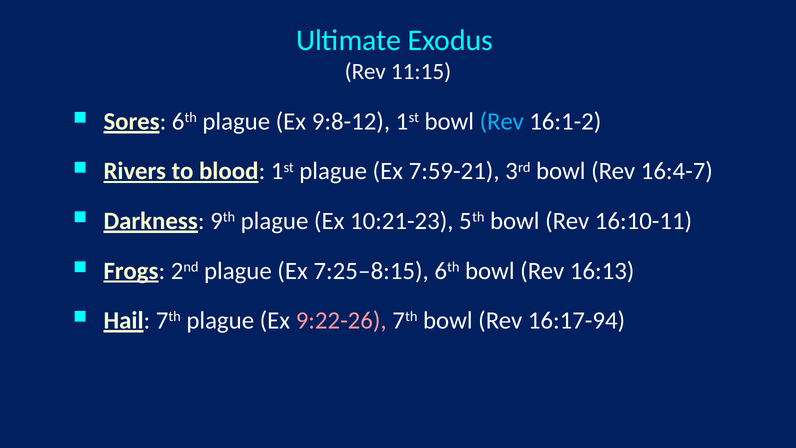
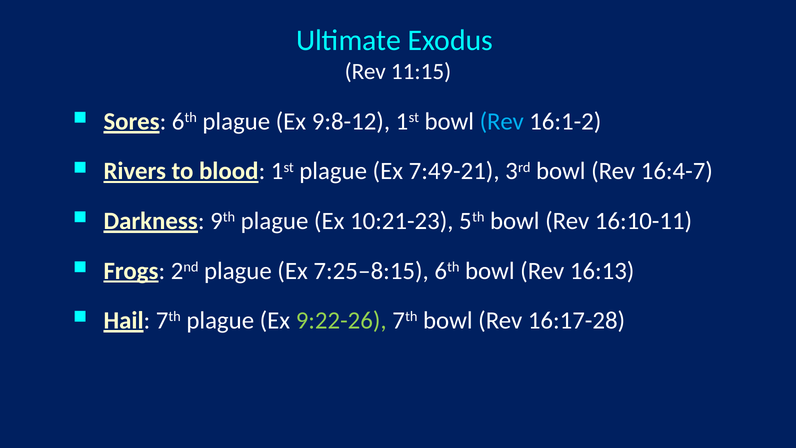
7:59-21: 7:59-21 -> 7:49-21
9:22-26 colour: pink -> light green
16:17-94: 16:17-94 -> 16:17-28
